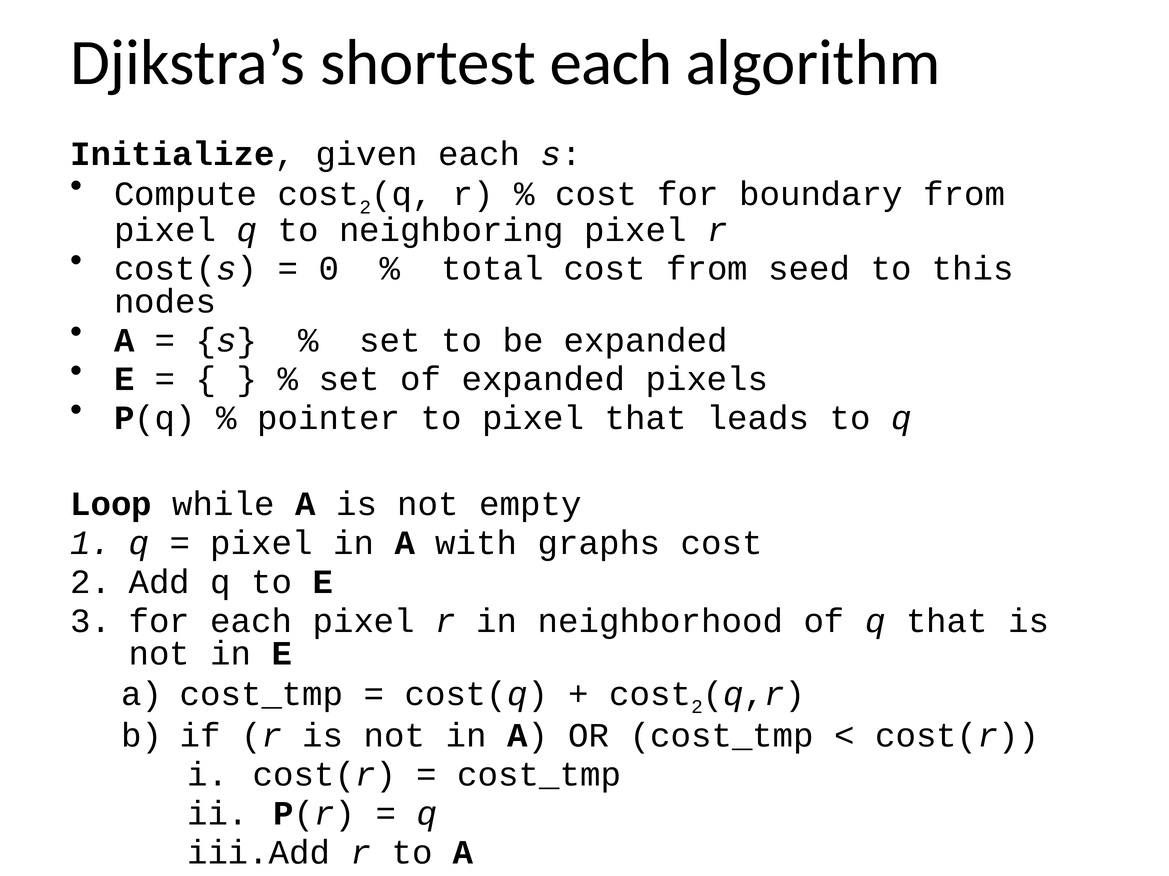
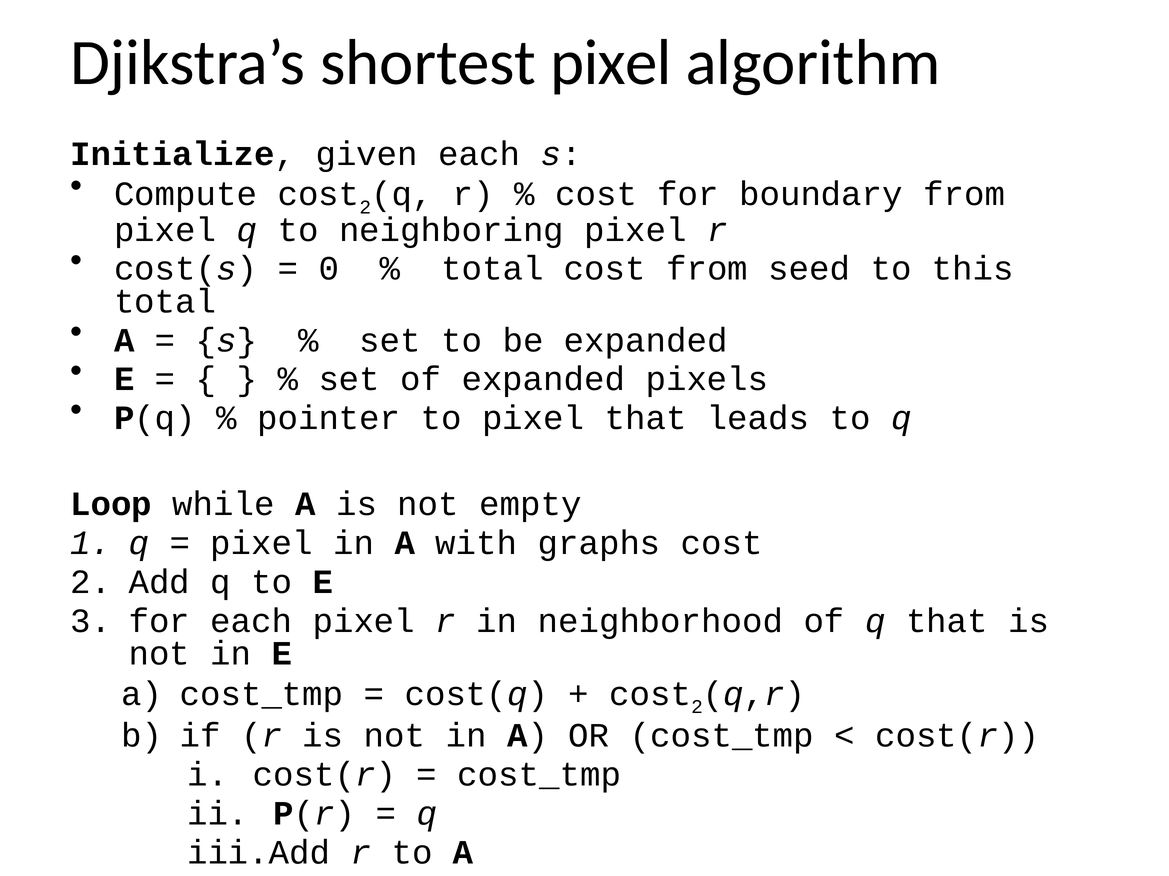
shortest each: each -> pixel
nodes at (165, 302): nodes -> total
